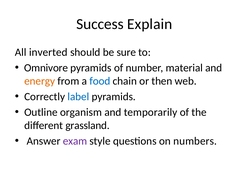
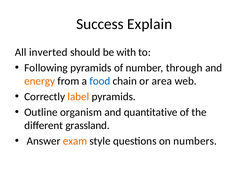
sure: sure -> with
Omnivore: Omnivore -> Following
material: material -> through
then: then -> area
label colour: blue -> orange
temporarily: temporarily -> quantitative
exam colour: purple -> orange
